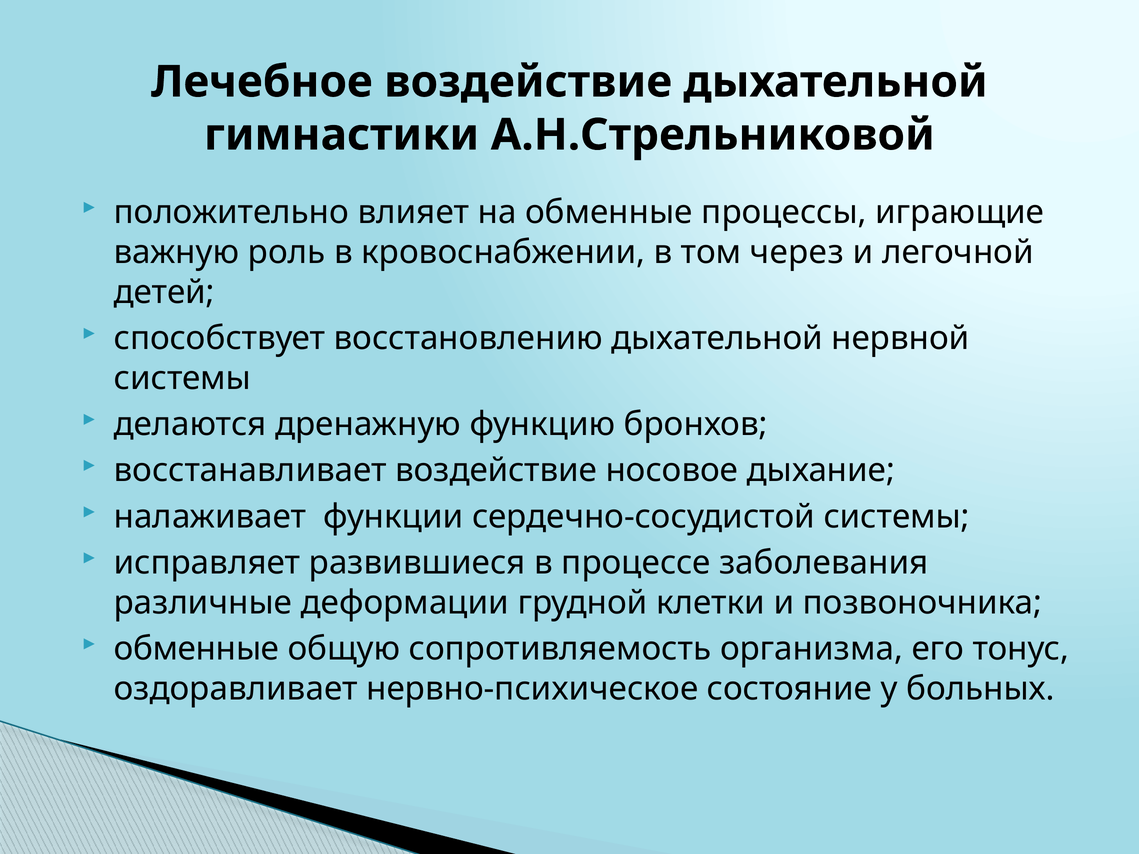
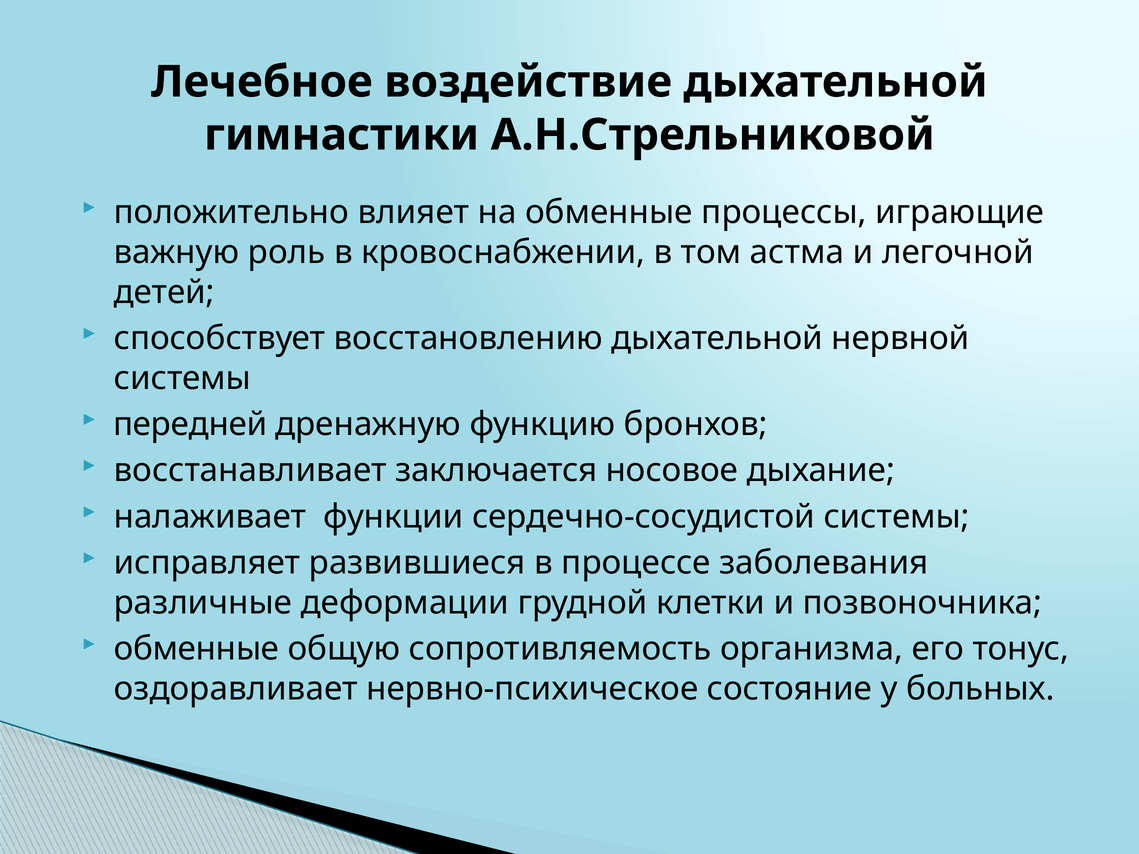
через: через -> астма
делаются: делаются -> передней
восстанавливает воздействие: воздействие -> заключается
